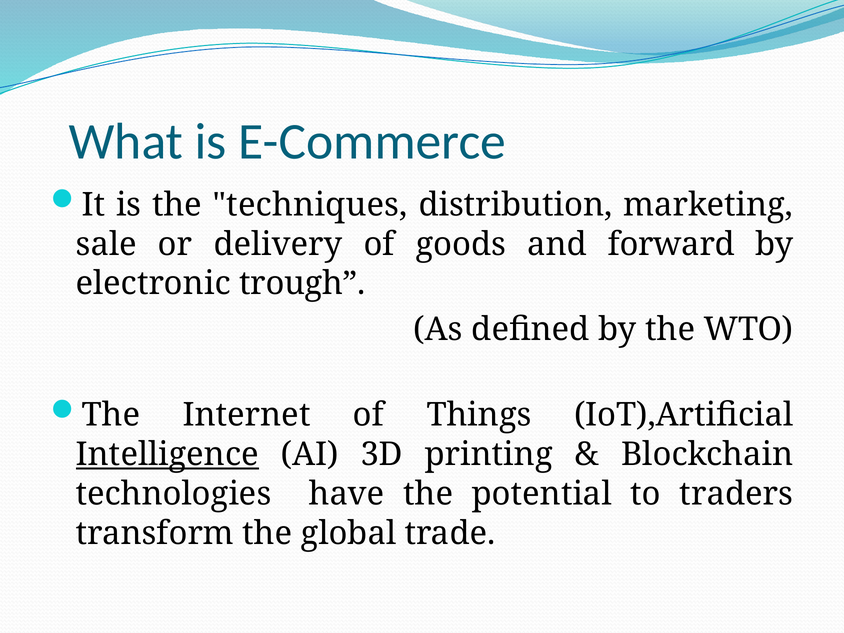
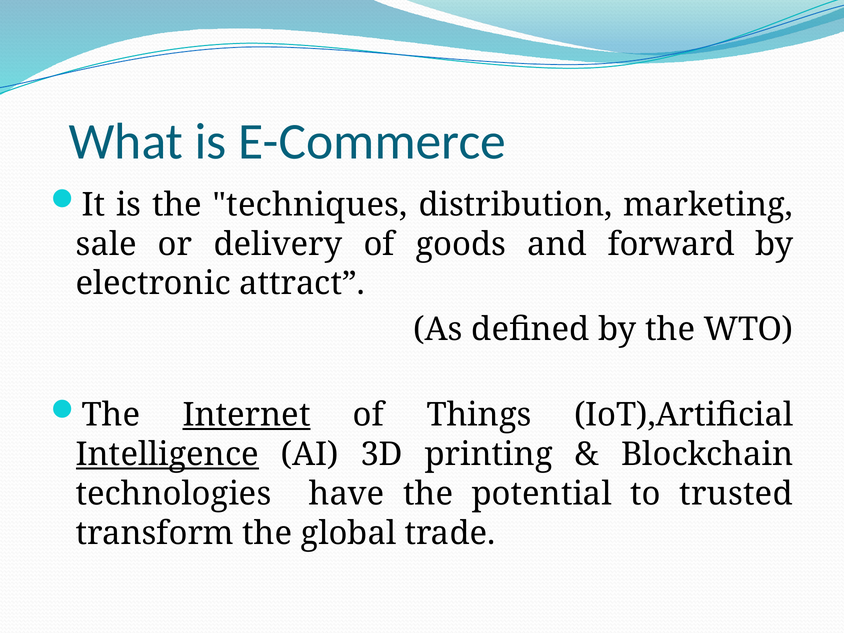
trough: trough -> attract
Internet underline: none -> present
traders: traders -> trusted
